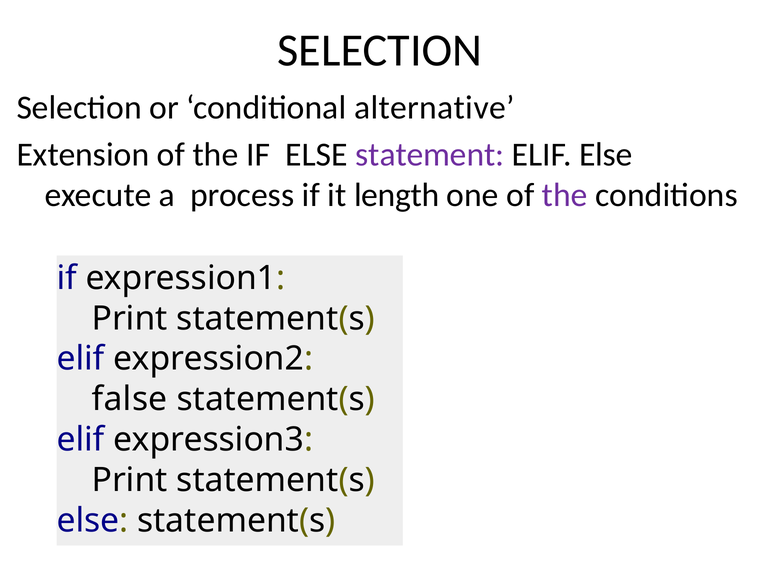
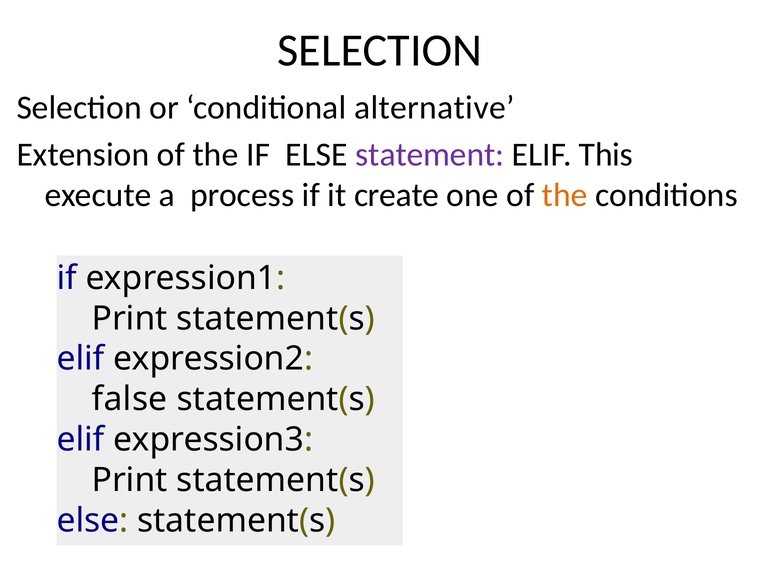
ELIF Else: Else -> This
length: length -> create
the at (565, 195) colour: purple -> orange
